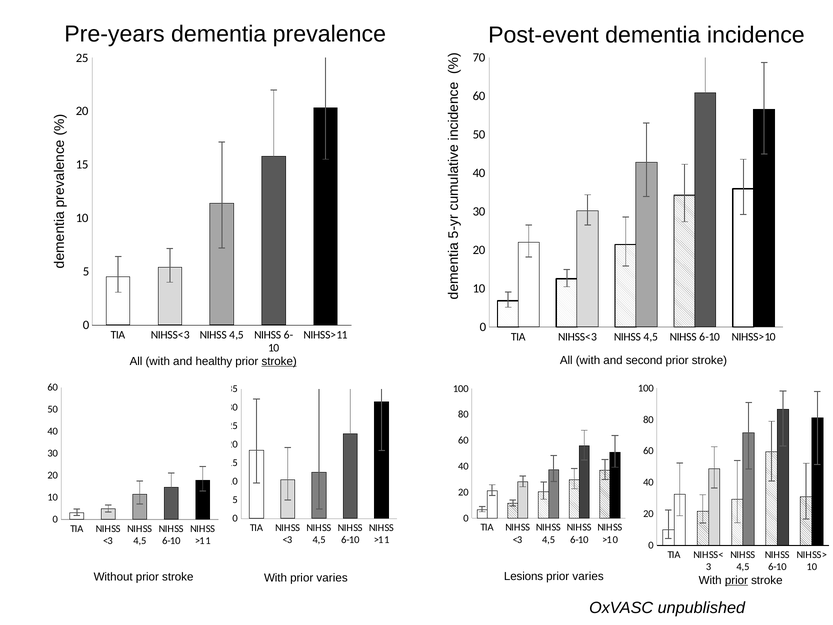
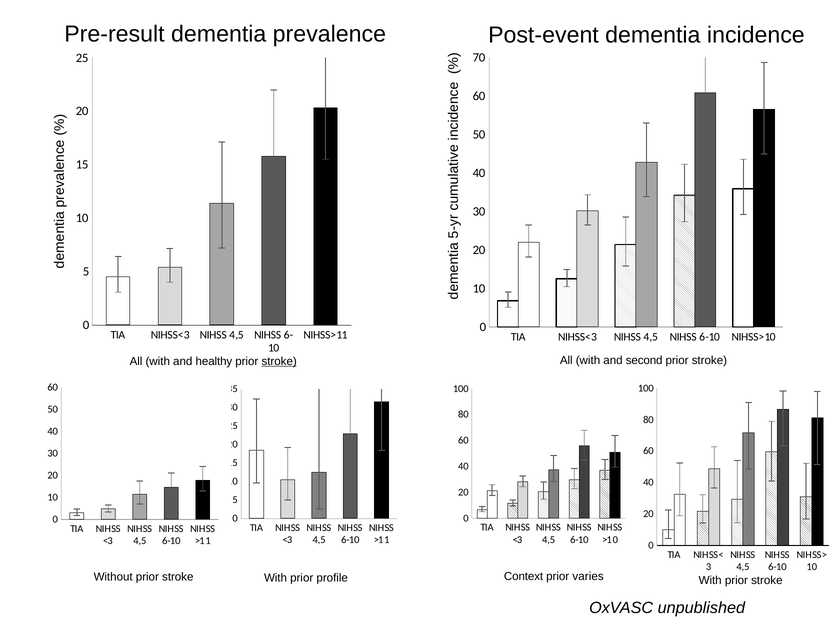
Pre-years: Pre-years -> Pre-result
Lesions: Lesions -> Context
With prior varies: varies -> profile
prior at (736, 580) underline: present -> none
